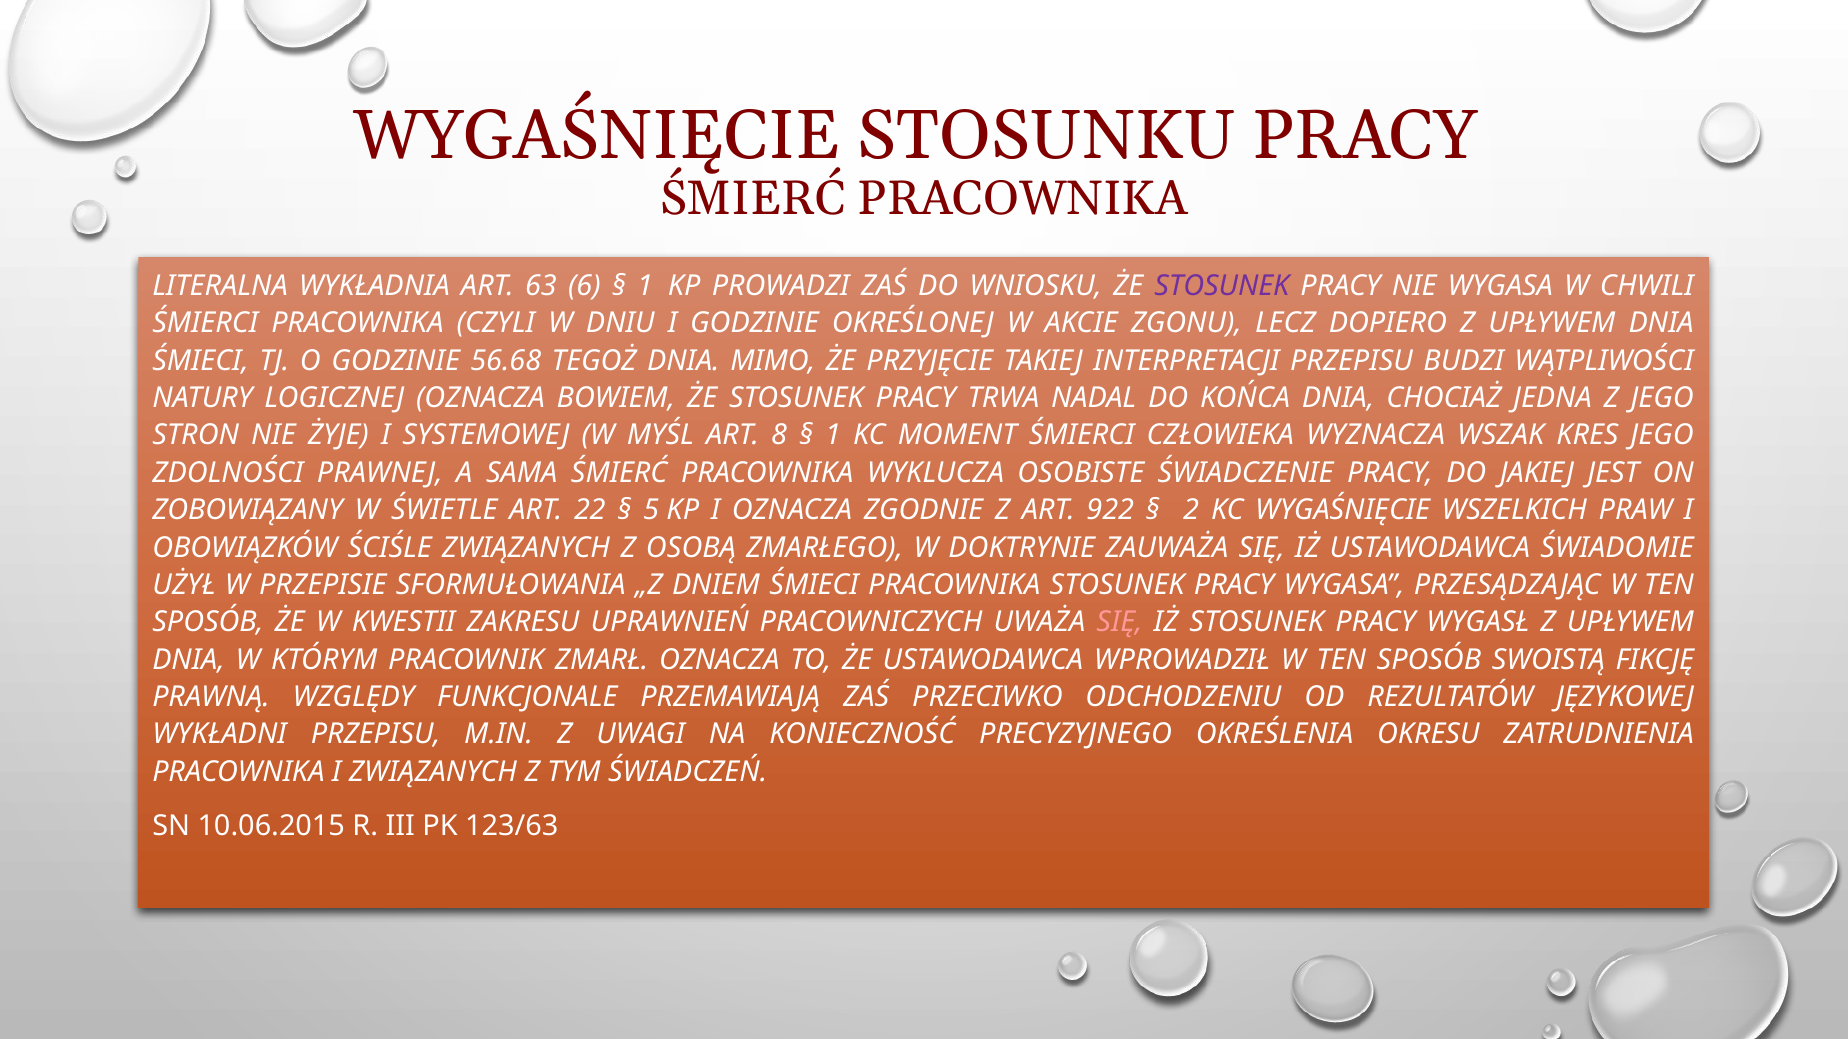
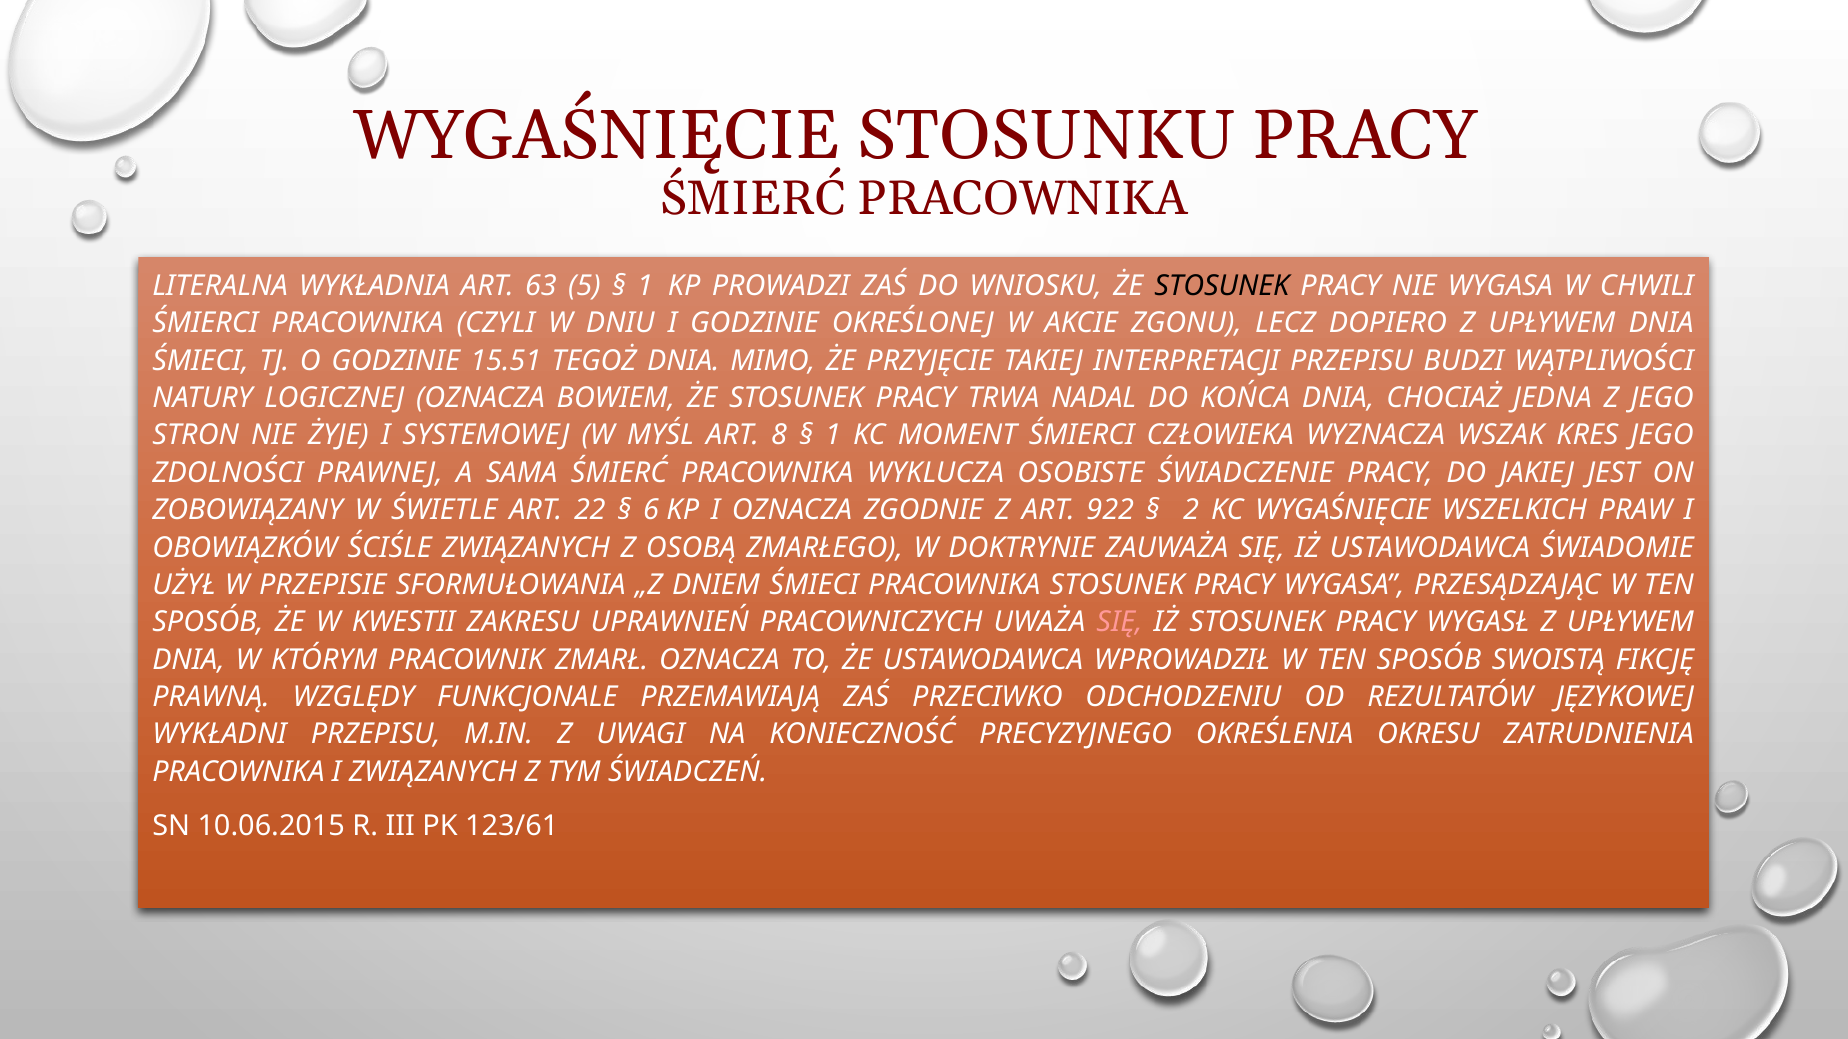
6: 6 -> 5
STOSUNEK at (1222, 286) colour: purple -> black
56.68: 56.68 -> 15.51
5: 5 -> 6
123/63: 123/63 -> 123/61
